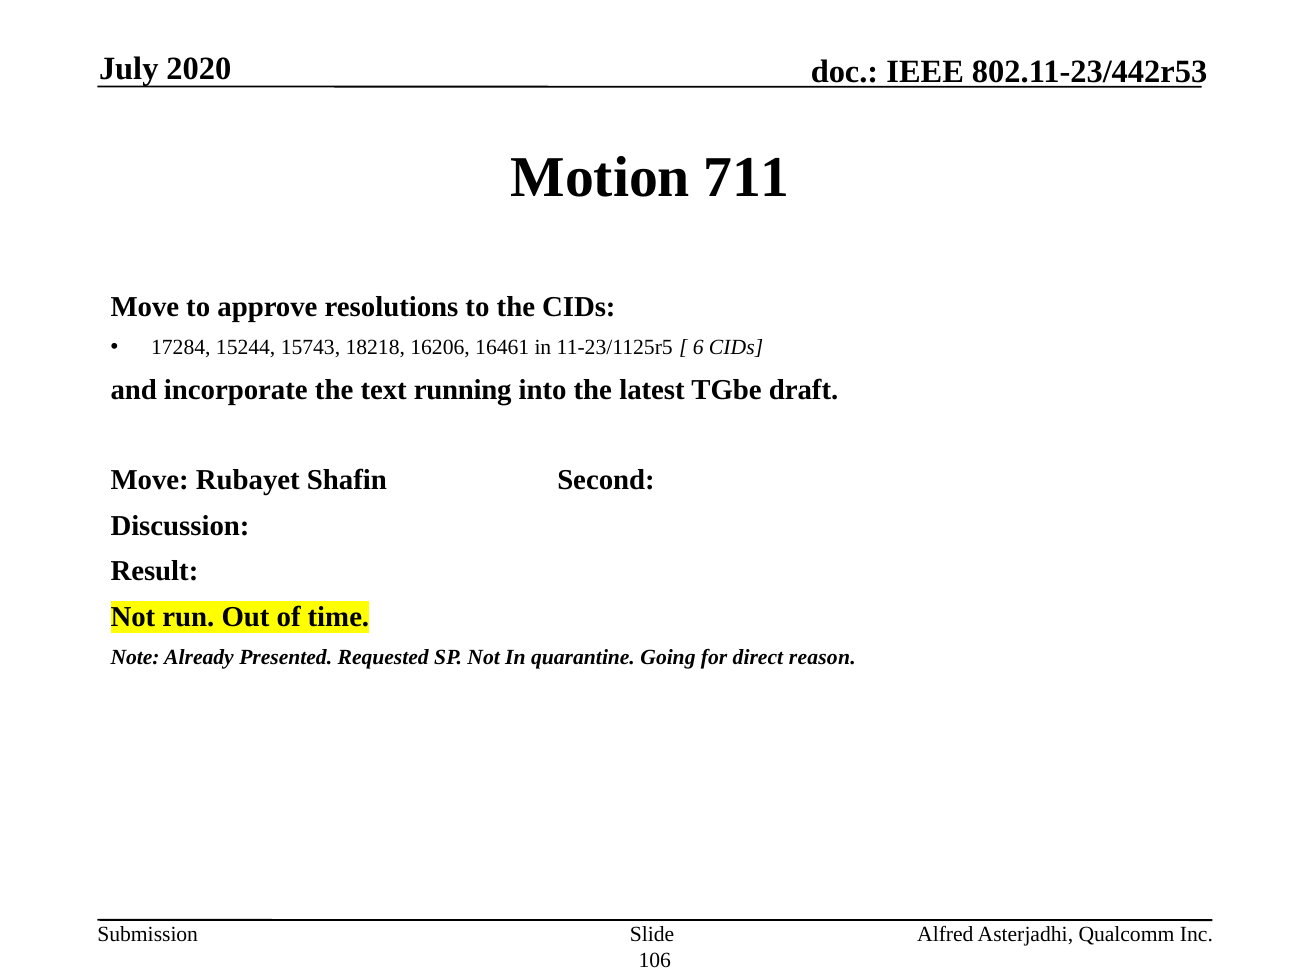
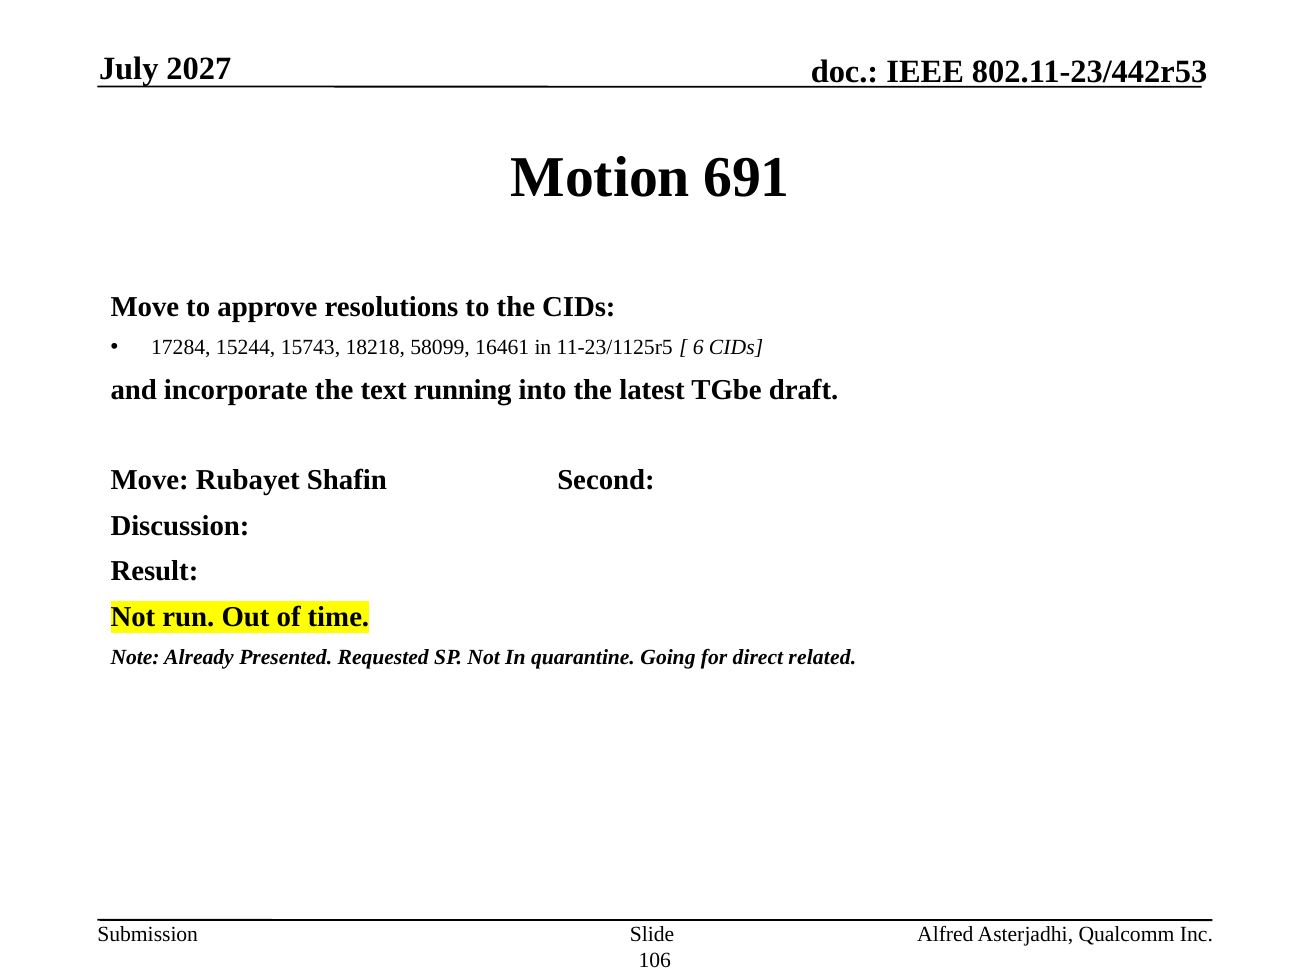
2020: 2020 -> 2027
711: 711 -> 691
16206: 16206 -> 58099
reason: reason -> related
